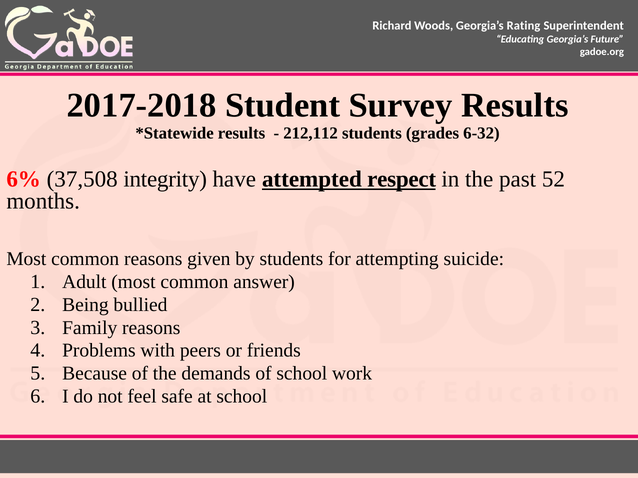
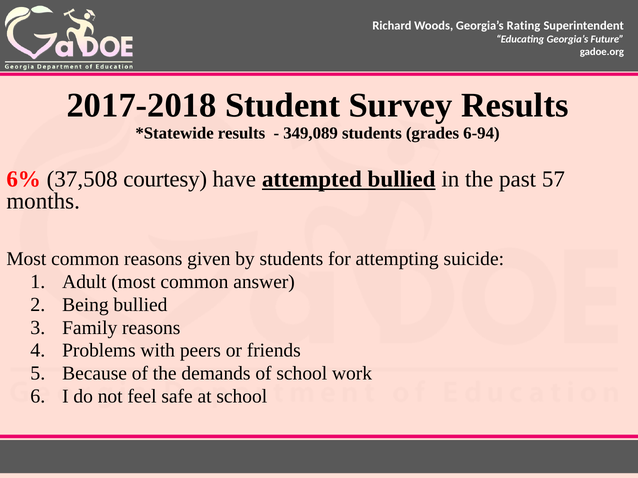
212,112: 212,112 -> 349,089
6-32: 6-32 -> 6-94
integrity: integrity -> courtesy
attempted respect: respect -> bullied
52: 52 -> 57
